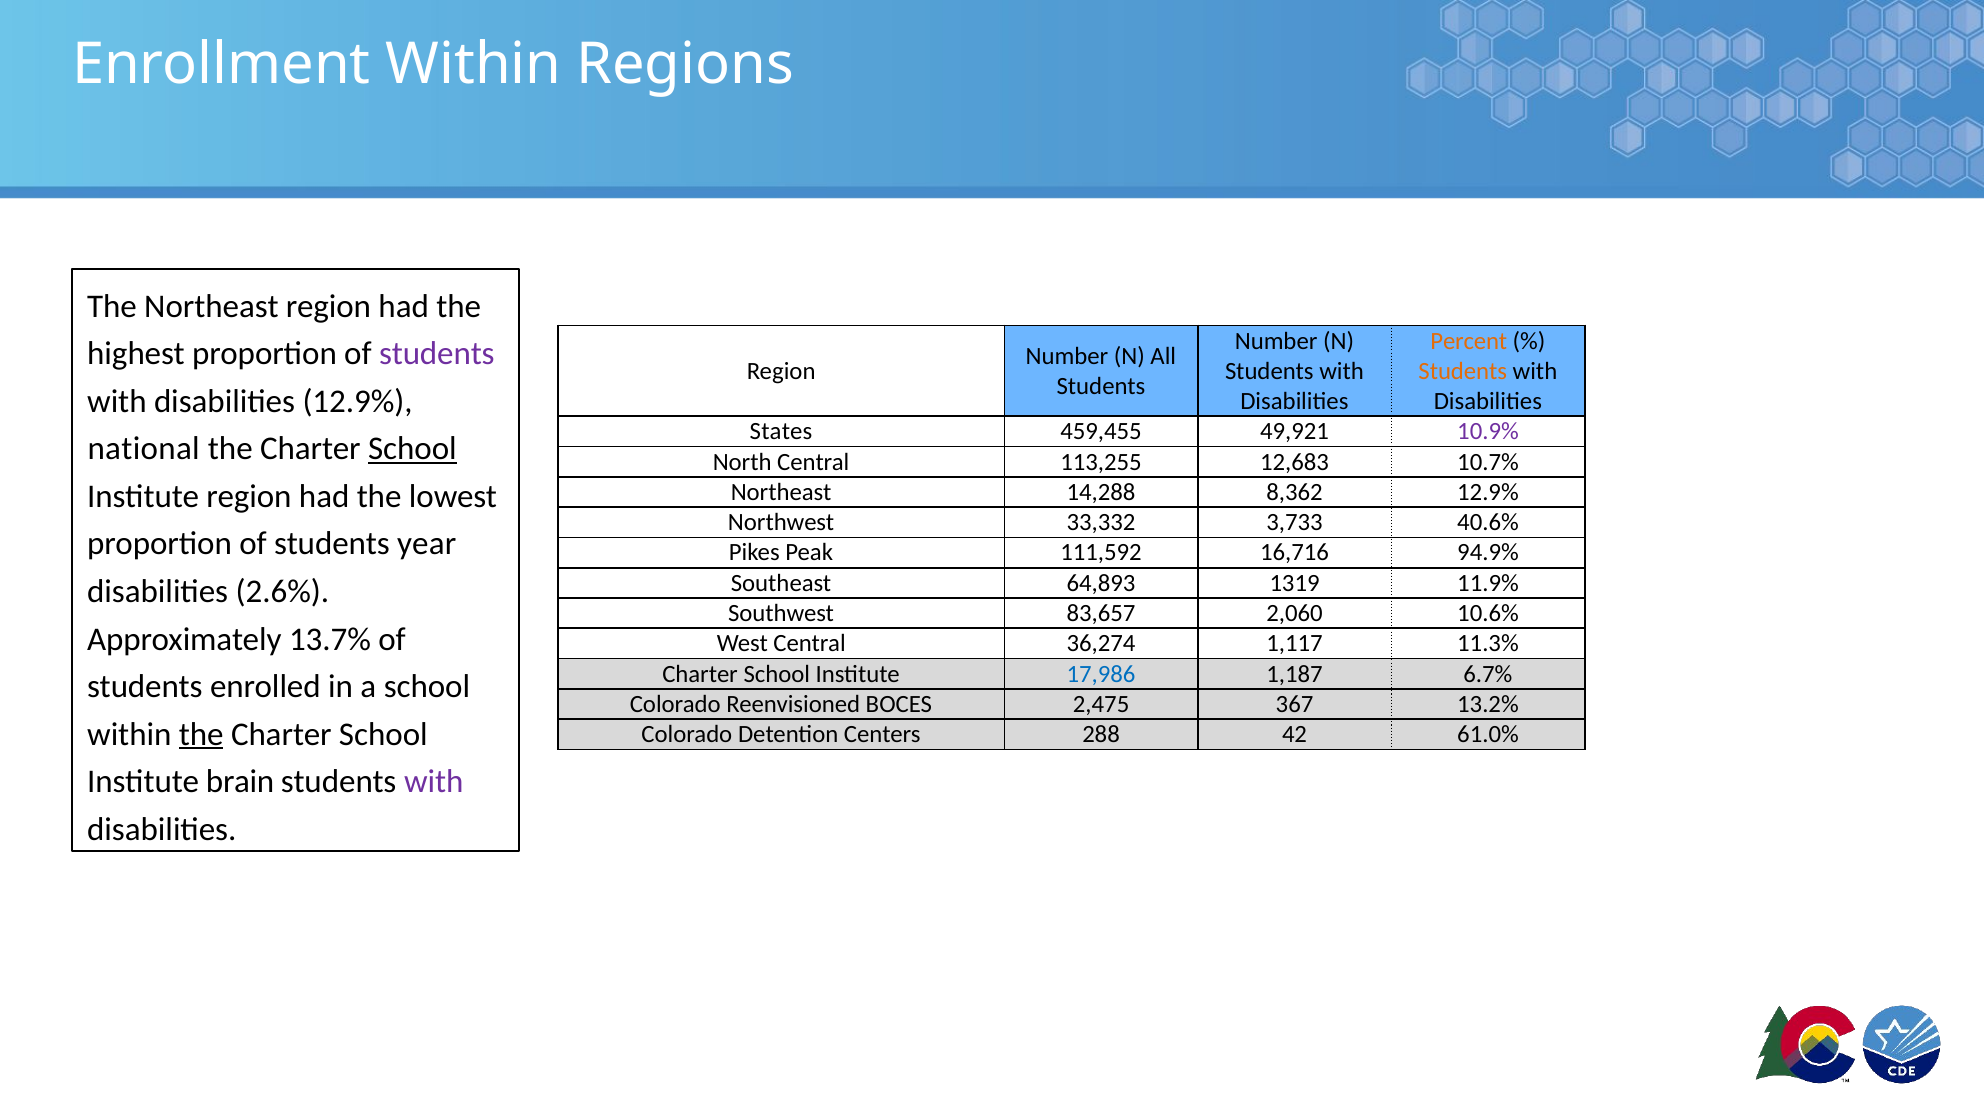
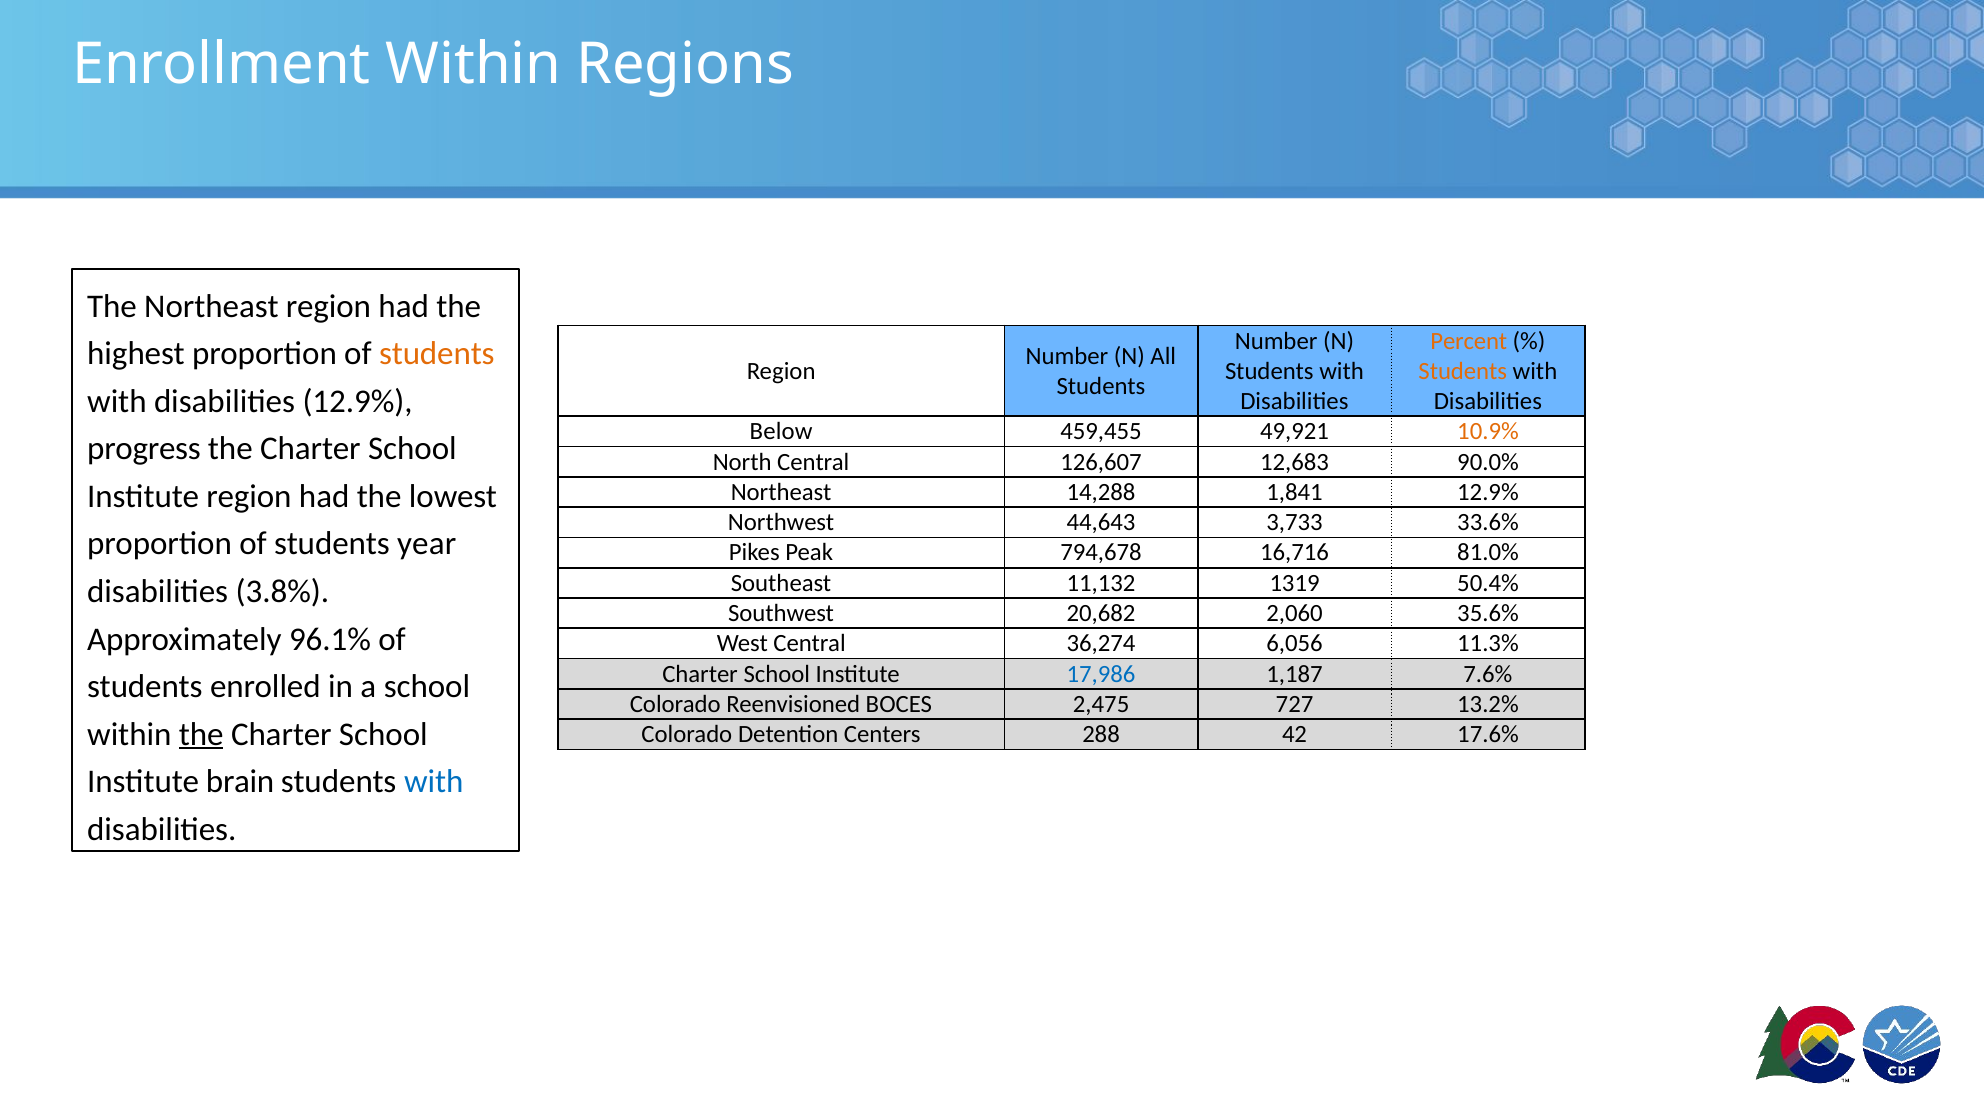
students at (437, 354) colour: purple -> orange
States: States -> Below
10.9% colour: purple -> orange
national: national -> progress
School at (412, 449) underline: present -> none
113,255: 113,255 -> 126,607
10.7%: 10.7% -> 90.0%
8,362: 8,362 -> 1,841
33,332: 33,332 -> 44,643
40.6%: 40.6% -> 33.6%
111,592: 111,592 -> 794,678
94.9%: 94.9% -> 81.0%
64,893: 64,893 -> 11,132
11.9%: 11.9% -> 50.4%
2.6%: 2.6% -> 3.8%
83,657: 83,657 -> 20,682
10.6%: 10.6% -> 35.6%
13.7%: 13.7% -> 96.1%
1,117: 1,117 -> 6,056
6.7%: 6.7% -> 7.6%
367: 367 -> 727
61.0%: 61.0% -> 17.6%
with at (434, 782) colour: purple -> blue
